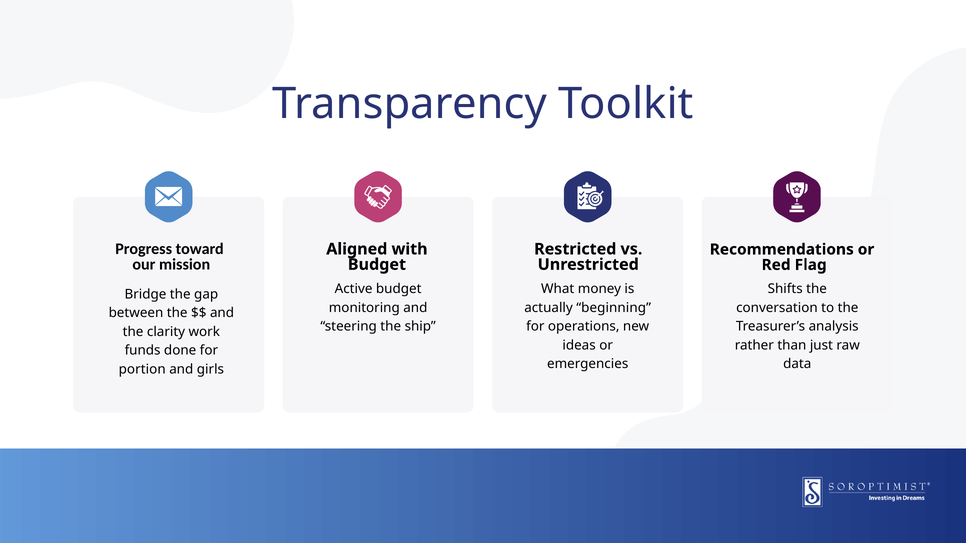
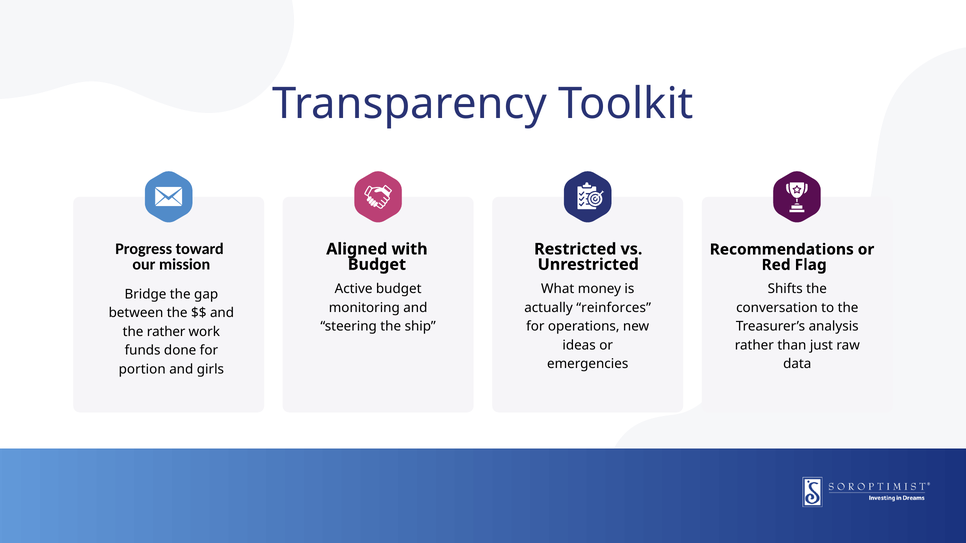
beginning: beginning -> reinforces
the clarity: clarity -> rather
